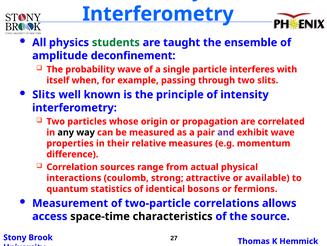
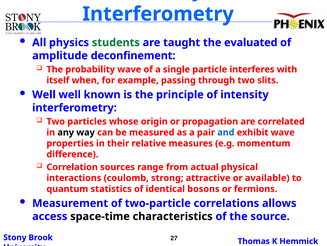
ensemble: ensemble -> evaluated
Slits at (44, 94): Slits -> Well
and colour: purple -> blue
